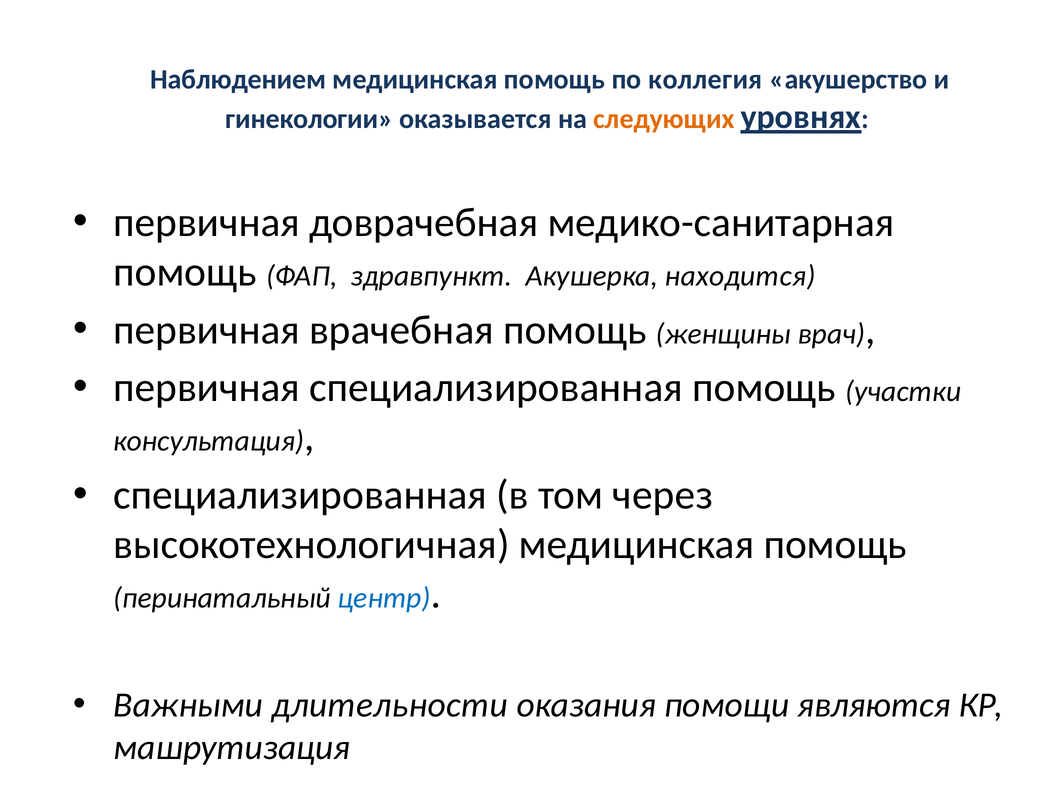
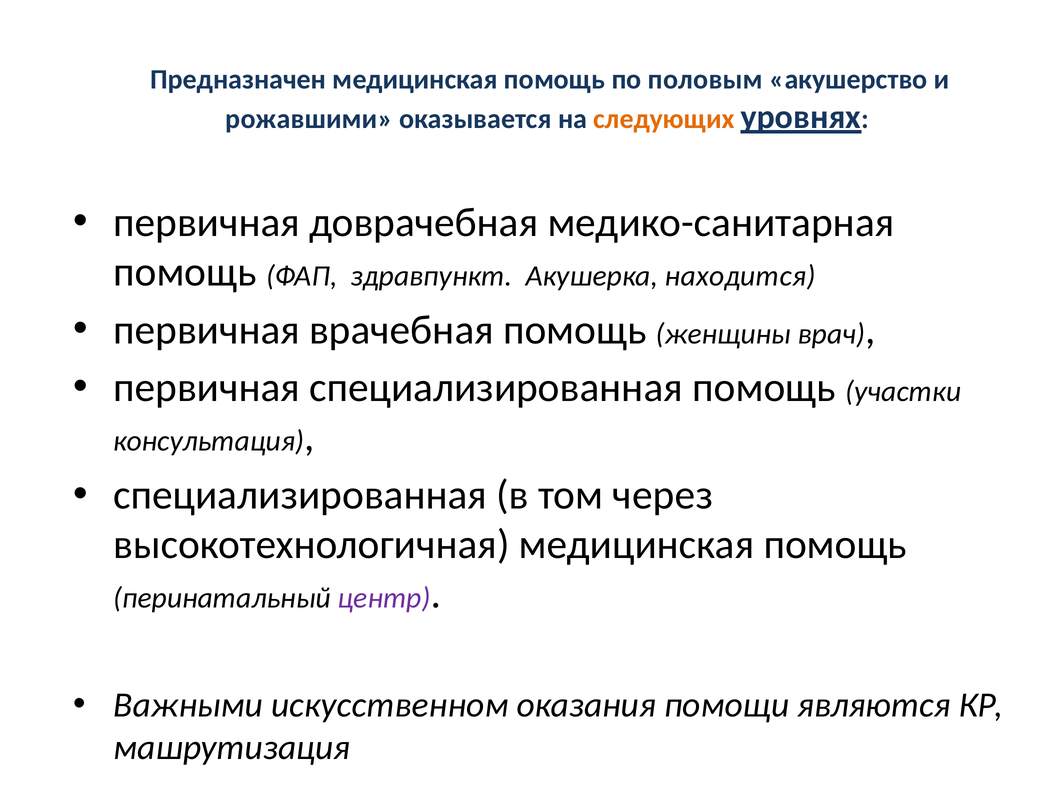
Наблюдением: Наблюдением -> Предназначен
коллегия: коллегия -> половым
гинекологии: гинекологии -> рожавшими
центр colour: blue -> purple
длительности: длительности -> искусственном
